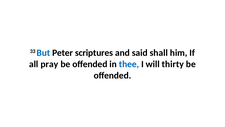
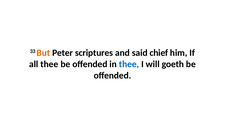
But colour: blue -> orange
shall: shall -> chief
all pray: pray -> thee
thirty: thirty -> goeth
